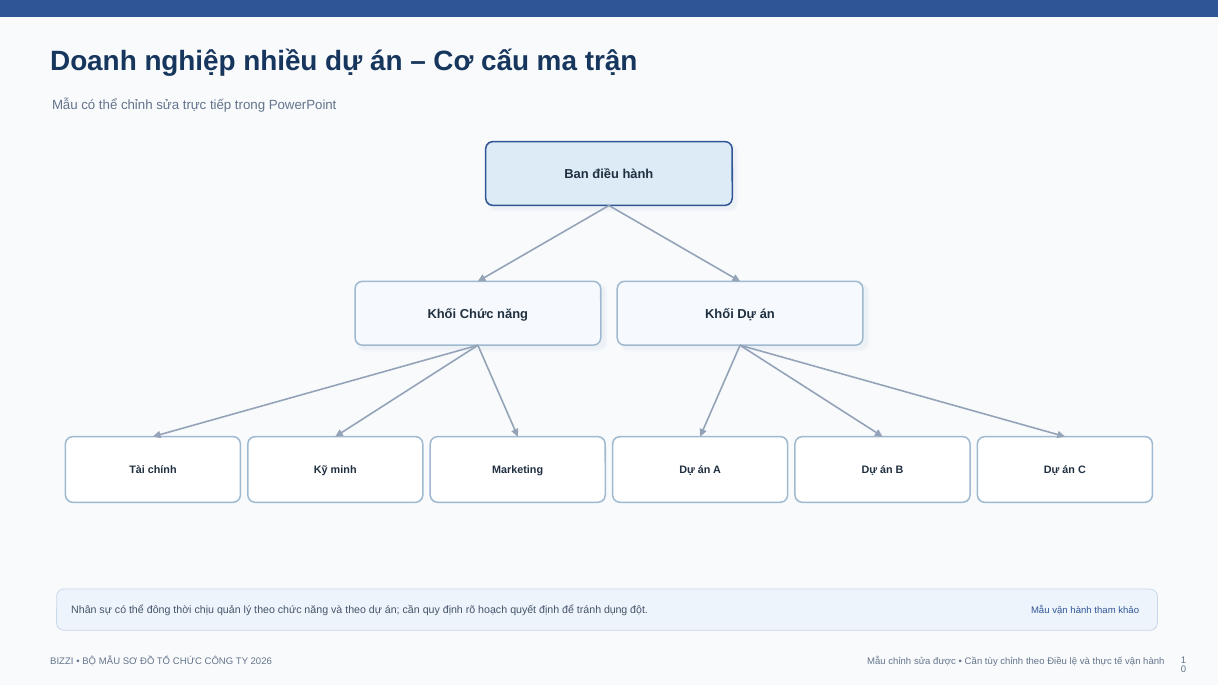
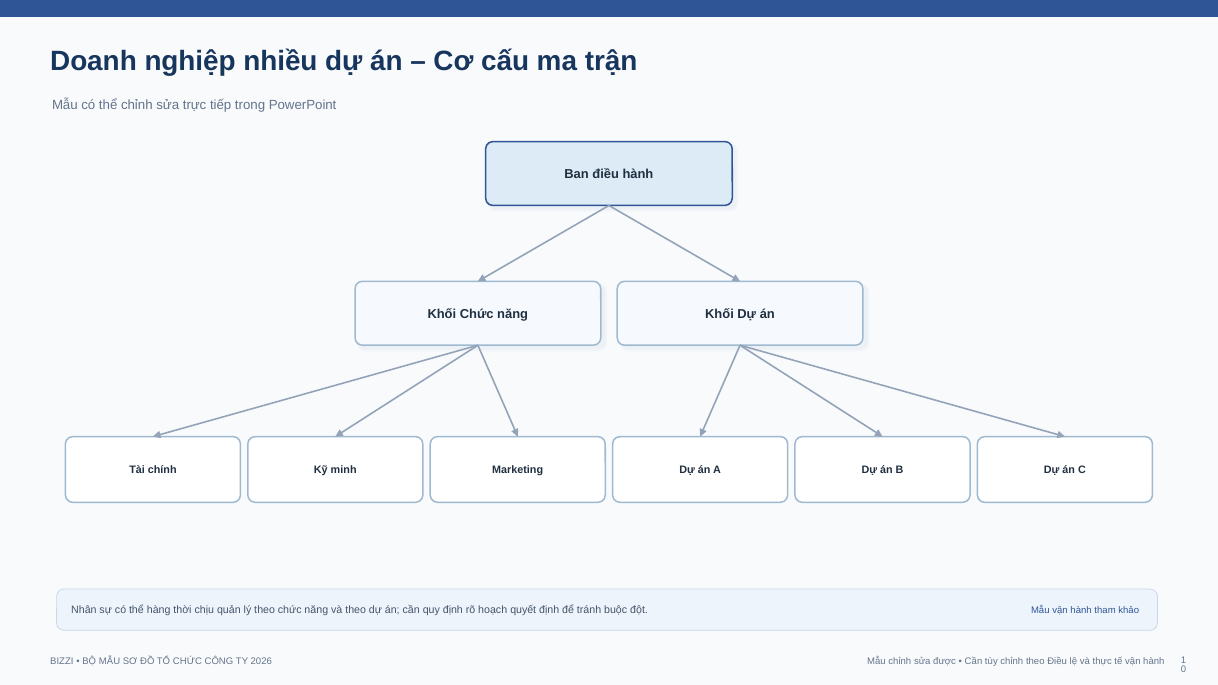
đông: đông -> hàng
dụng: dụng -> buộc
